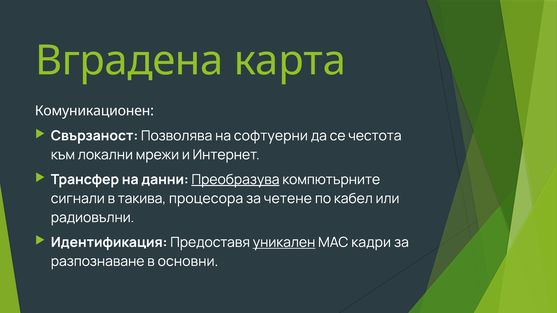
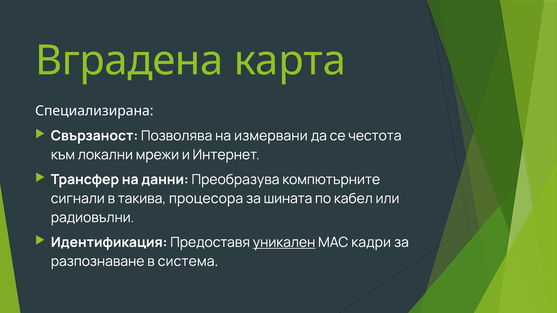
Комуникационен: Комуникационен -> Специализирана
софтуерни: софтуерни -> измервани
Преобразува underline: present -> none
четене: четене -> шината
основни: основни -> система
